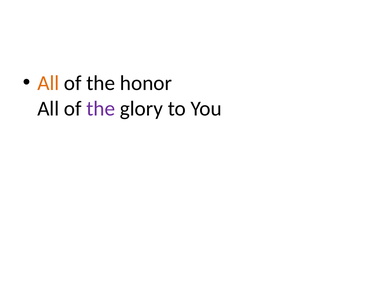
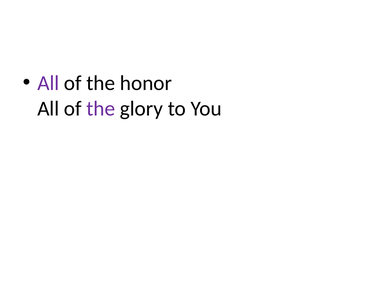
All at (48, 83) colour: orange -> purple
